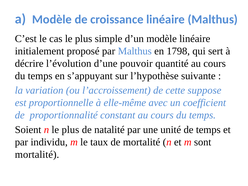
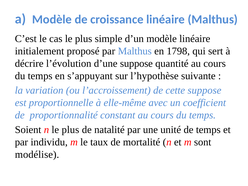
d’une pouvoir: pouvoir -> suppose
mortalité at (37, 154): mortalité -> modélise
